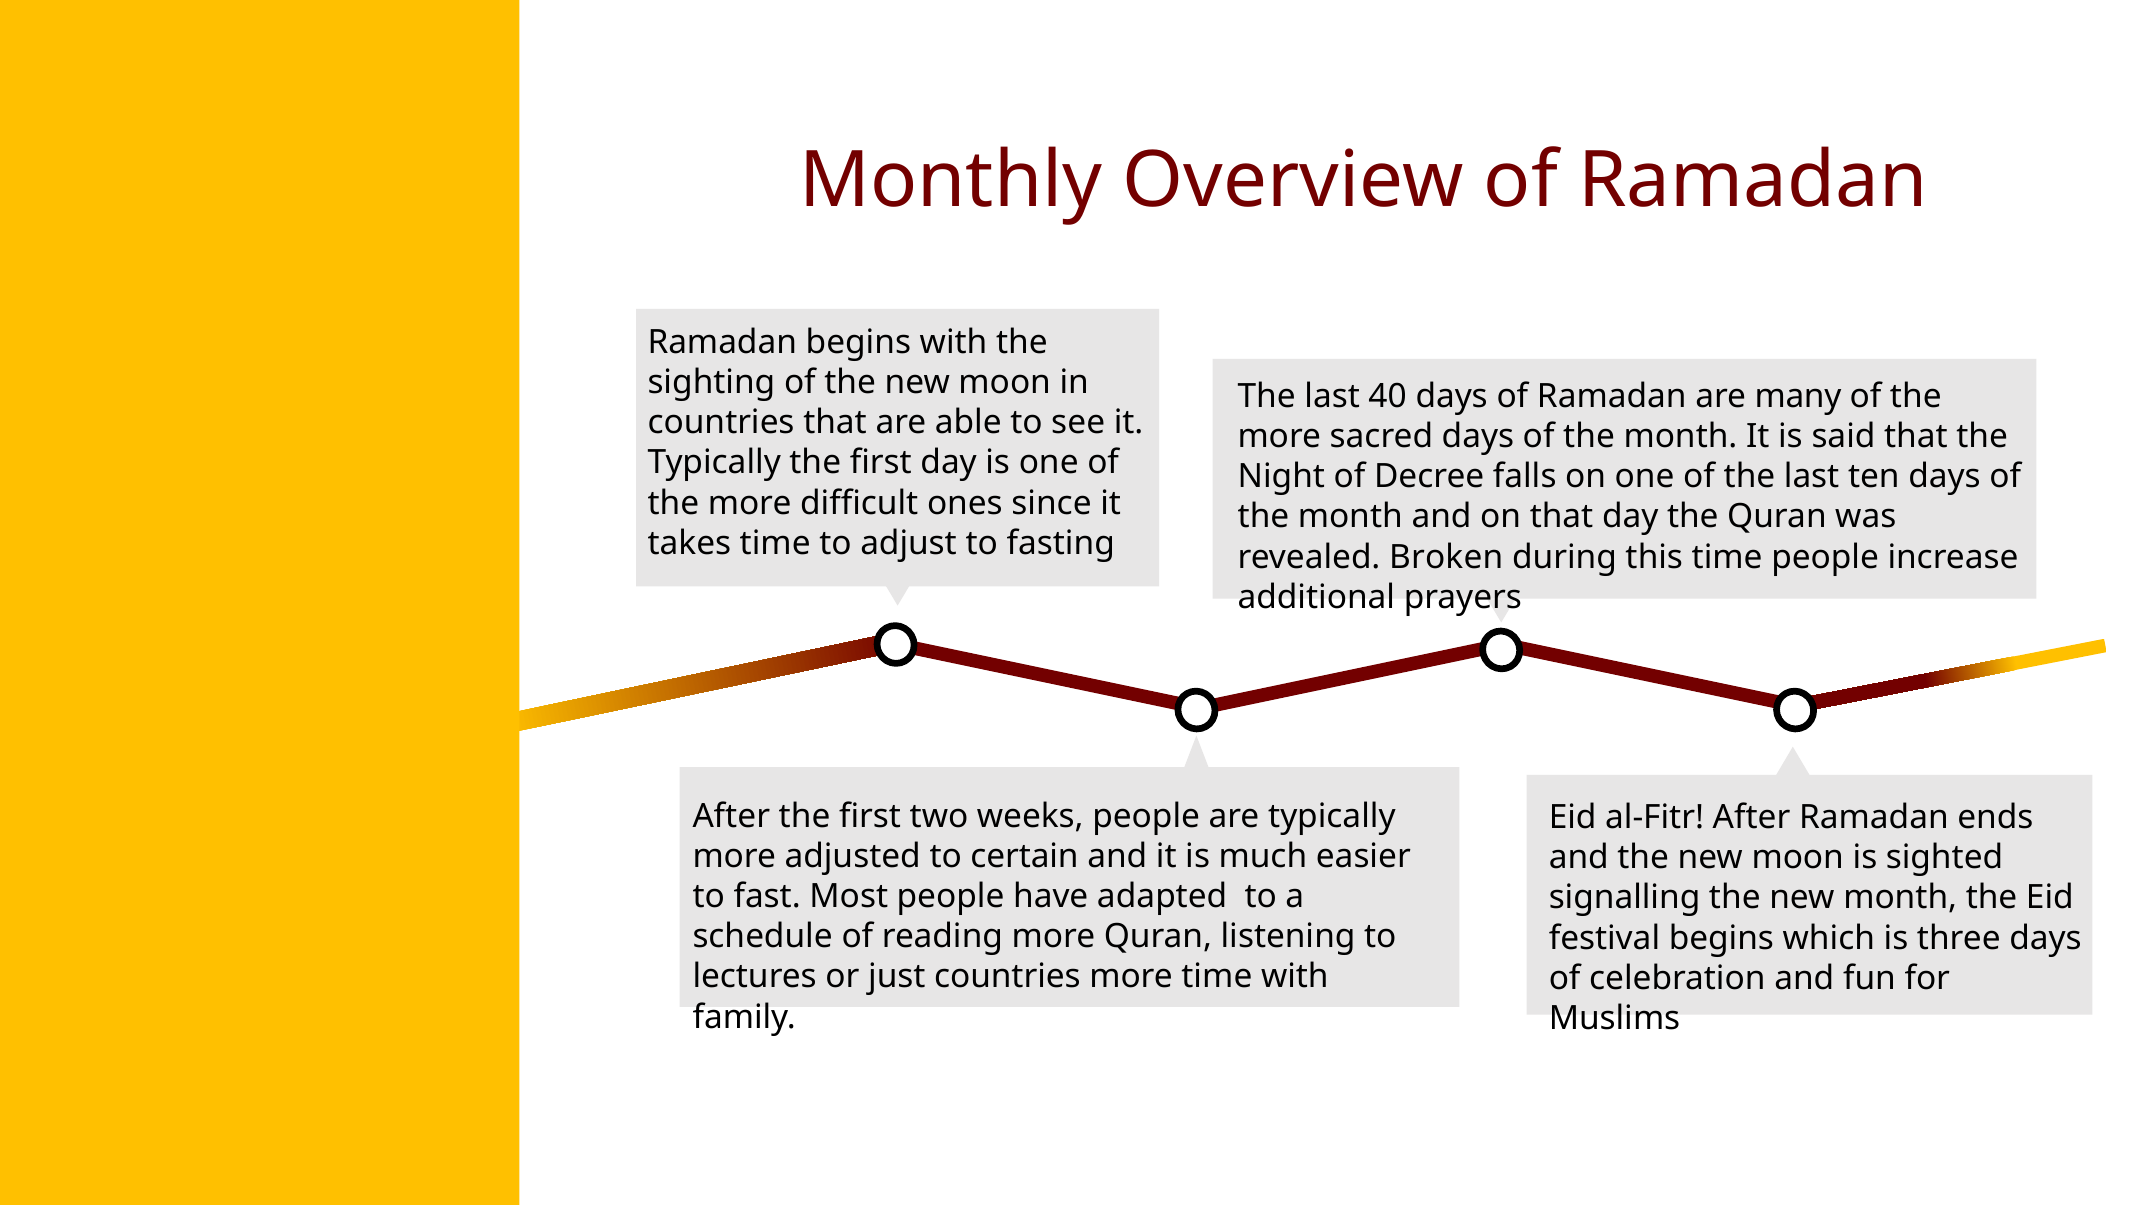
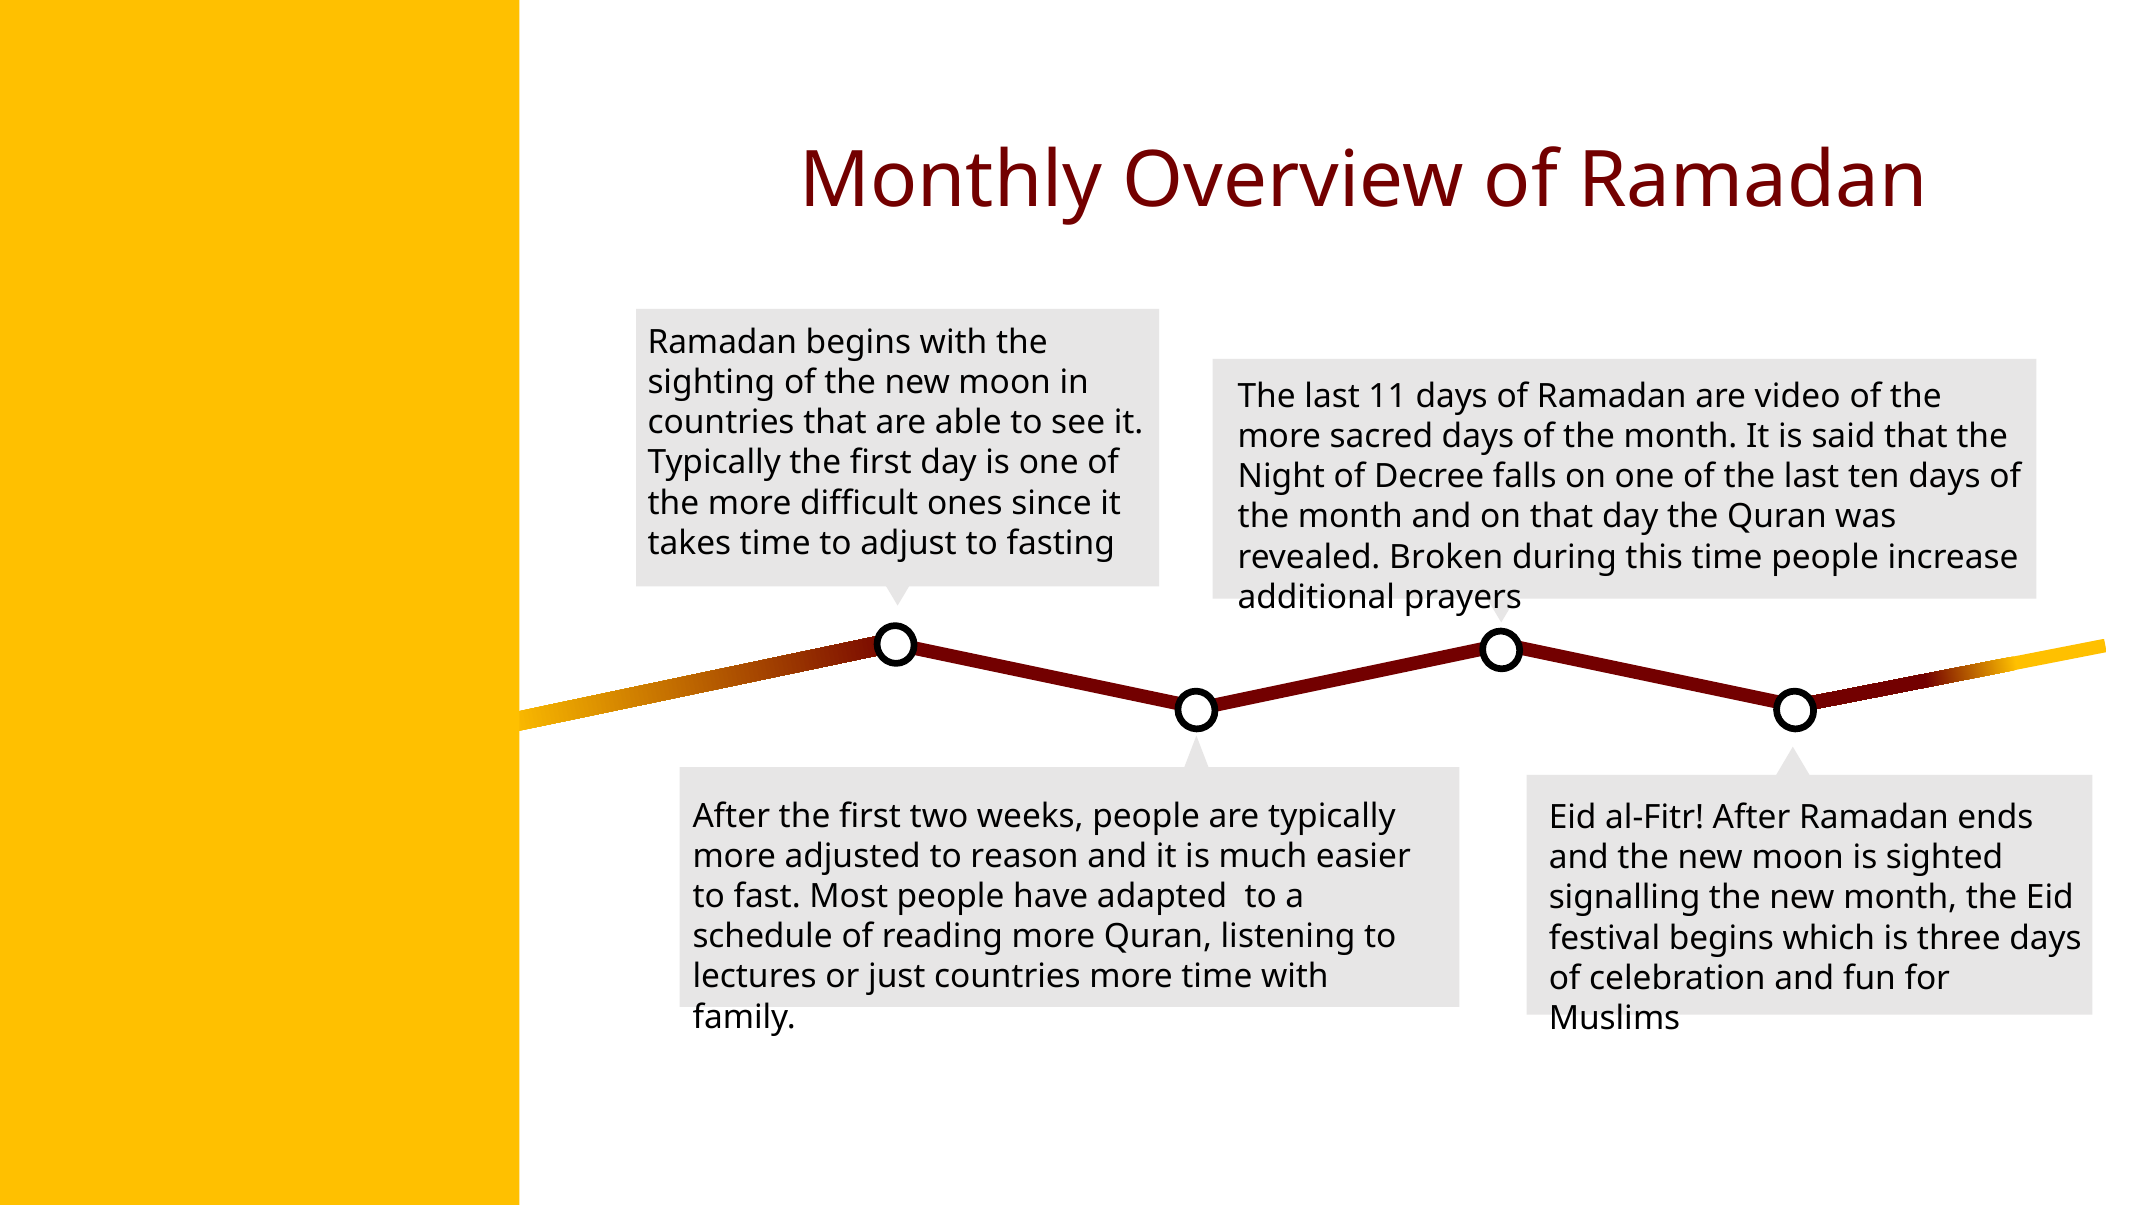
40: 40 -> 11
many: many -> video
certain: certain -> reason
